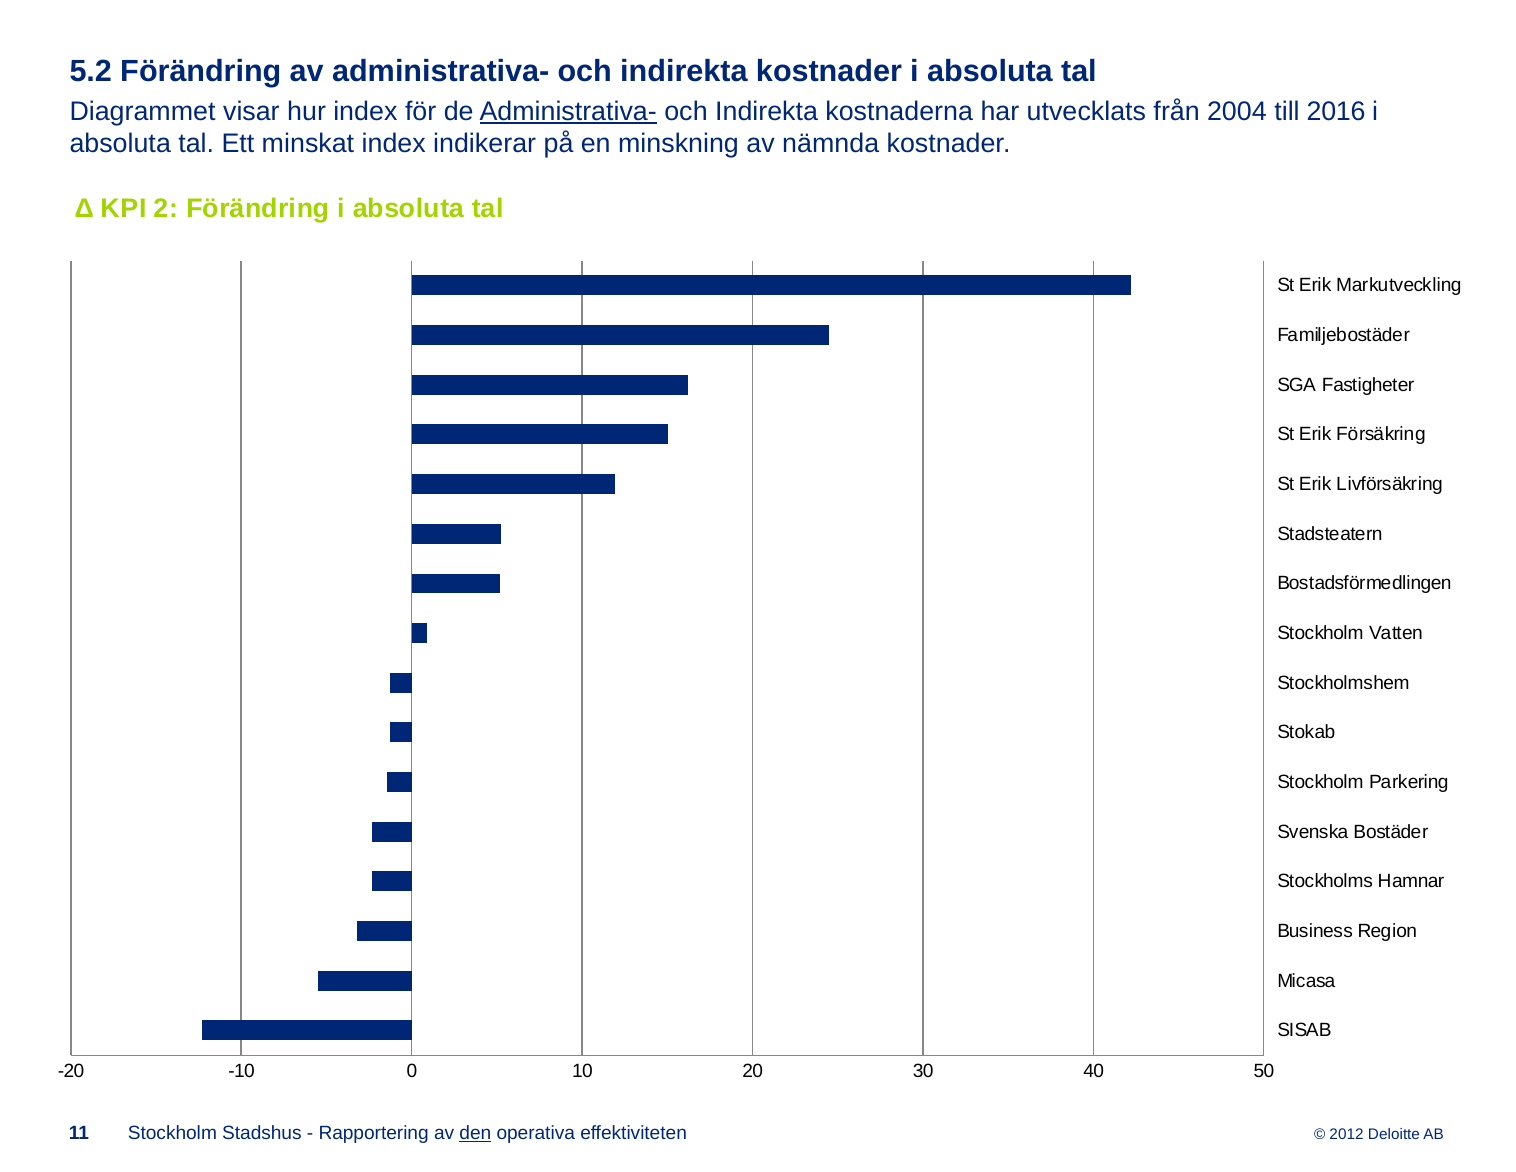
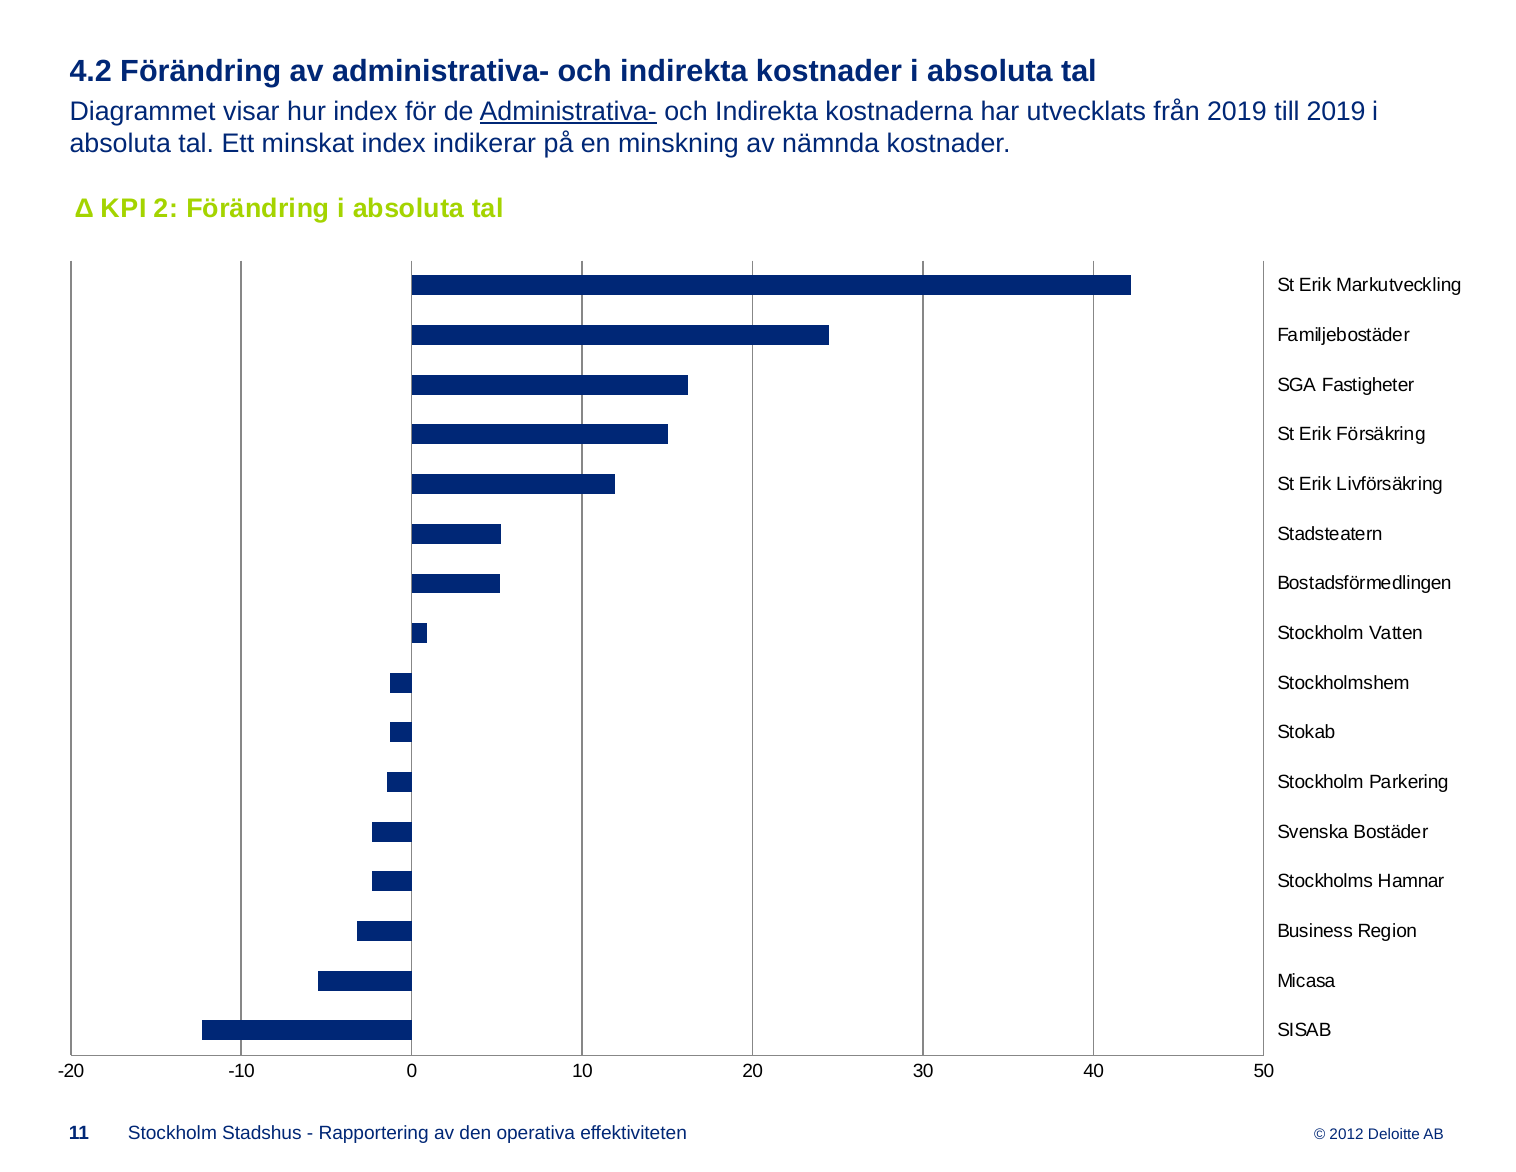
5.2: 5.2 -> 4.2
från 2004: 2004 -> 2019
till 2016: 2016 -> 2019
den underline: present -> none
